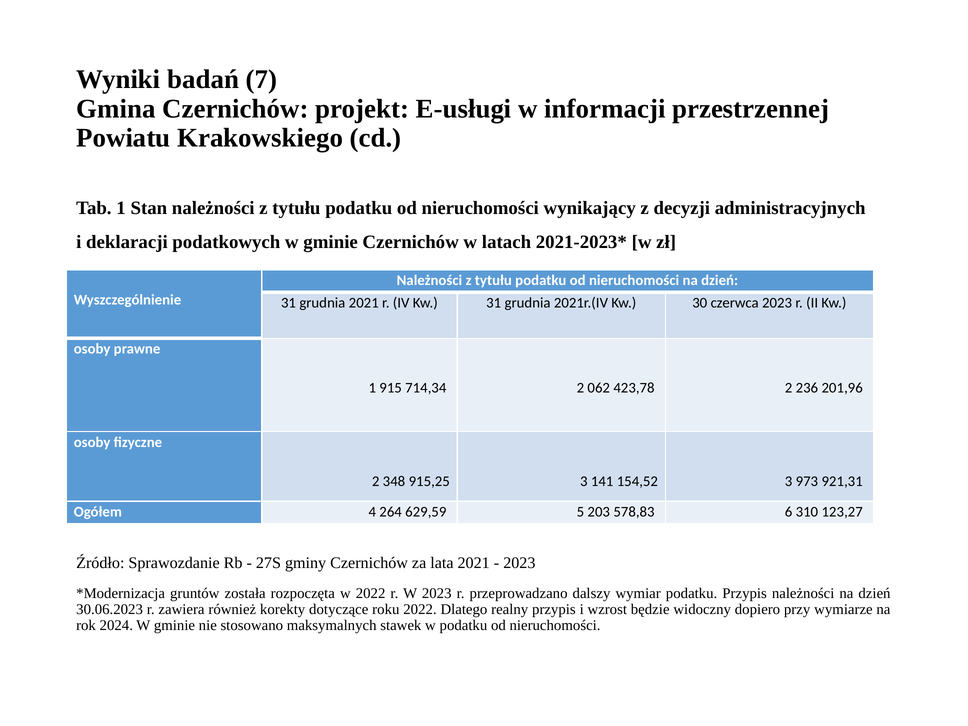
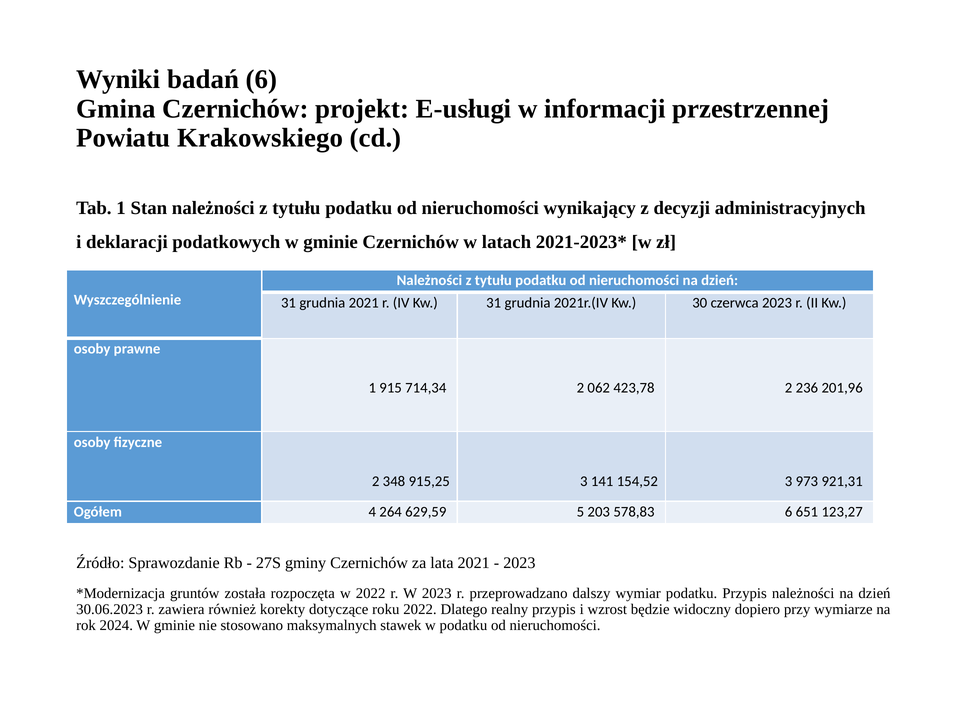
badań 7: 7 -> 6
310: 310 -> 651
